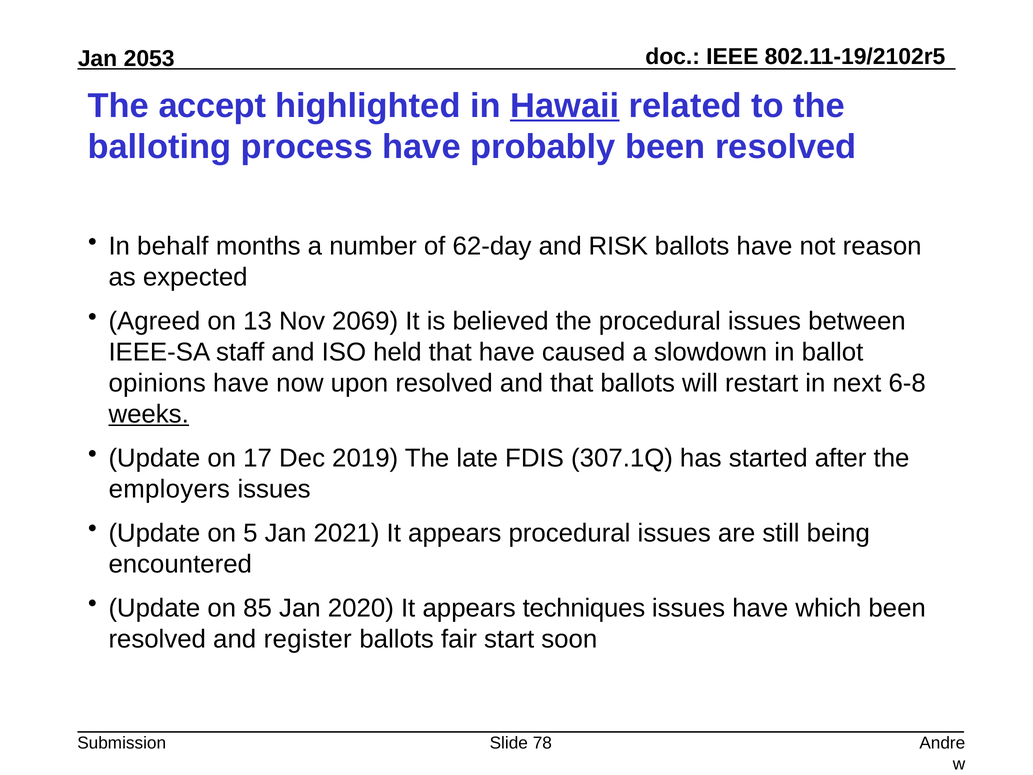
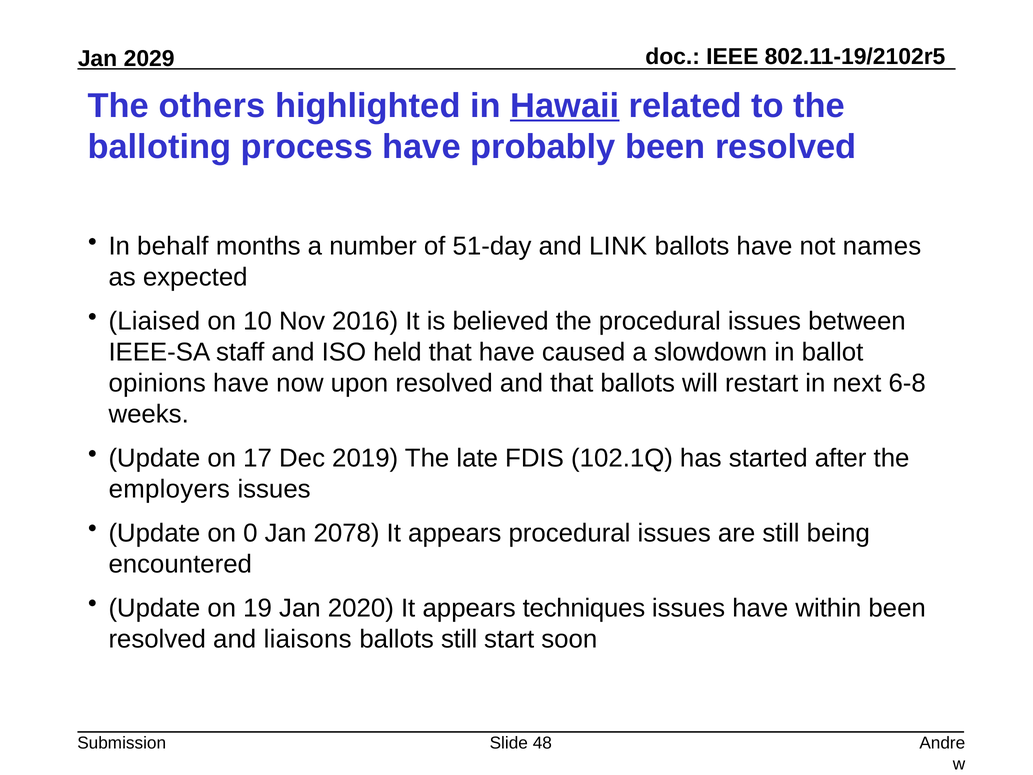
2053: 2053 -> 2029
accept: accept -> others
62-day: 62-day -> 51-day
RISK: RISK -> LINK
reason: reason -> names
Agreed: Agreed -> Liaised
13: 13 -> 10
2069: 2069 -> 2016
weeks underline: present -> none
307.1Q: 307.1Q -> 102.1Q
5: 5 -> 0
2021: 2021 -> 2078
85: 85 -> 19
which: which -> within
register: register -> liaisons
ballots fair: fair -> still
78: 78 -> 48
